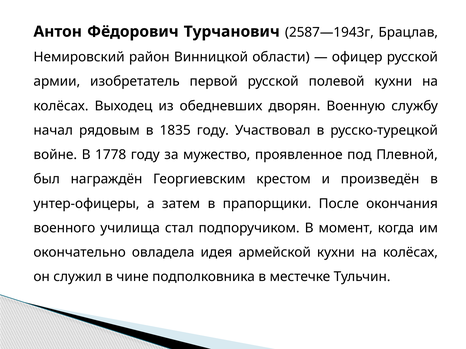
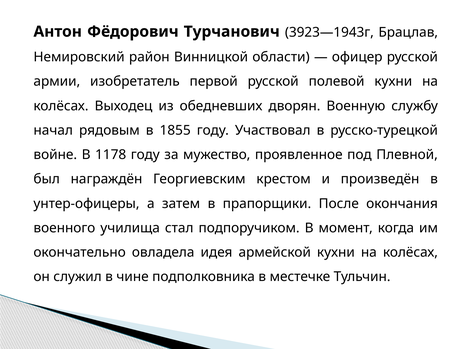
2587—1943г: 2587—1943г -> 3923—1943г
1835: 1835 -> 1855
1778: 1778 -> 1178
